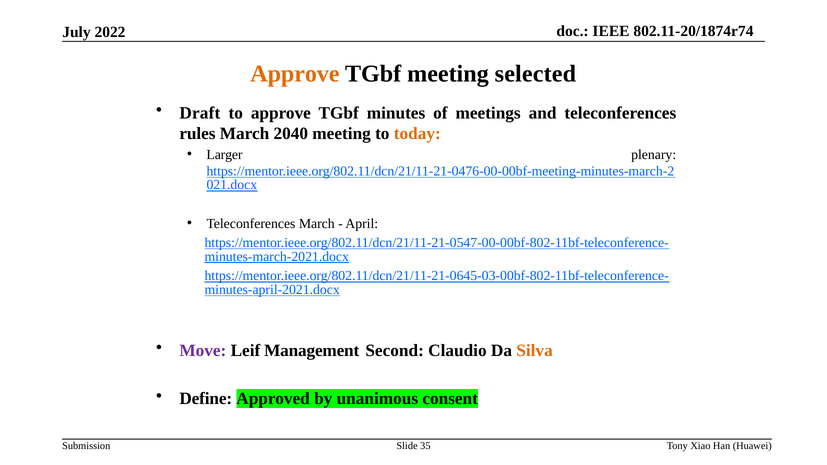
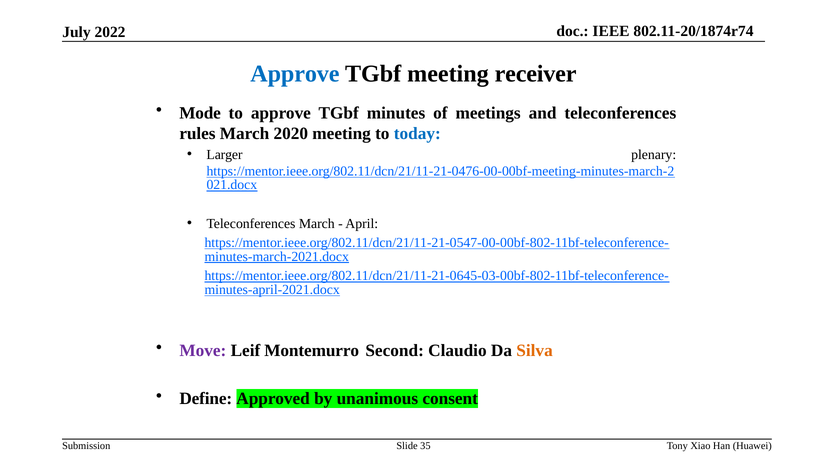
Approve at (295, 74) colour: orange -> blue
selected: selected -> receiver
Draft: Draft -> Mode
2040: 2040 -> 2020
today colour: orange -> blue
Management: Management -> Montemurro
